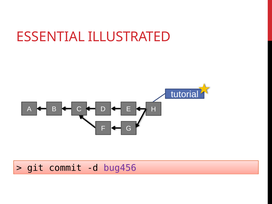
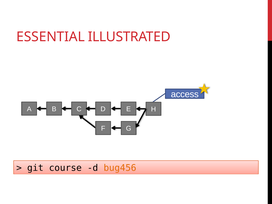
tutorial: tutorial -> access
commit: commit -> course
bug456 colour: purple -> orange
